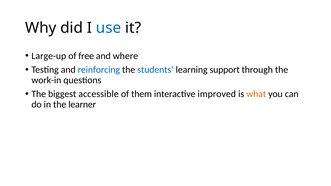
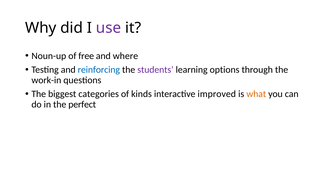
use colour: blue -> purple
Large-up: Large-up -> Noun-up
students colour: blue -> purple
support: support -> options
accessible: accessible -> categories
them: them -> kinds
learner: learner -> perfect
